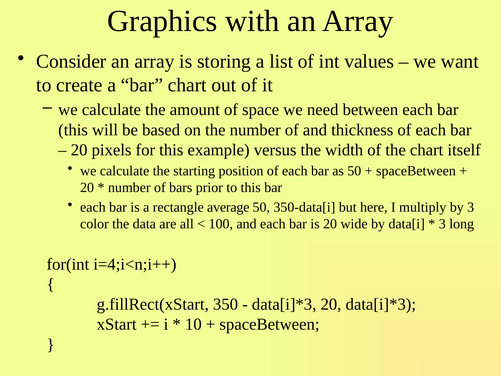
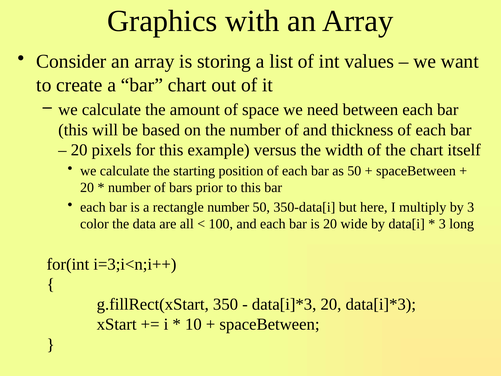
rectangle average: average -> number
i=4;i<n;i++: i=4;i<n;i++ -> i=3;i<n;i++
